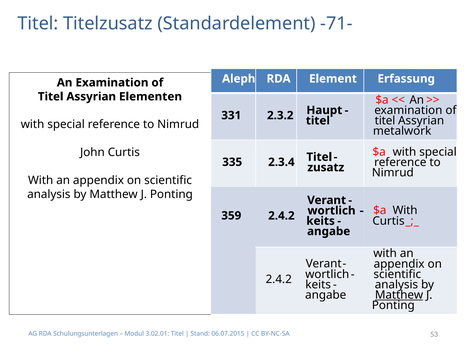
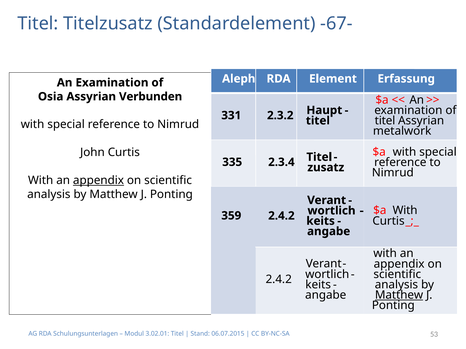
-71-: -71- -> -67-
Titel at (51, 97): Titel -> Osia
Elementen: Elementen -> Verbunden
appendix at (98, 181) underline: none -> present
